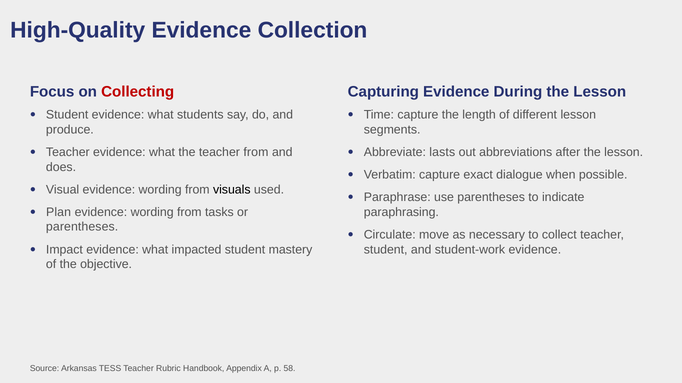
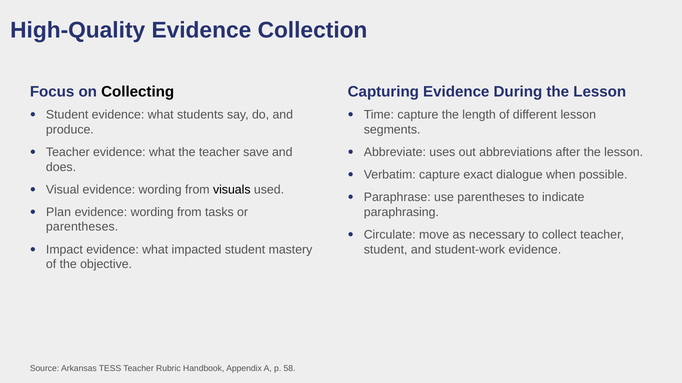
Collecting colour: red -> black
teacher from: from -> save
lasts: lasts -> uses
